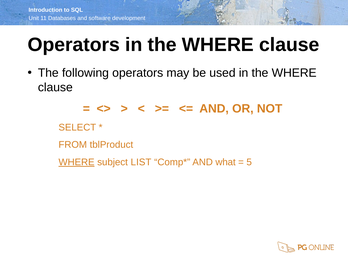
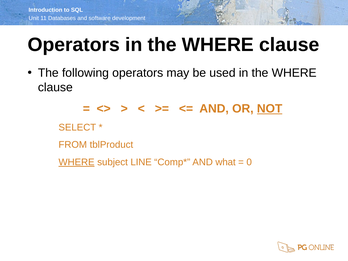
NOT underline: none -> present
LIST: LIST -> LINE
5: 5 -> 0
